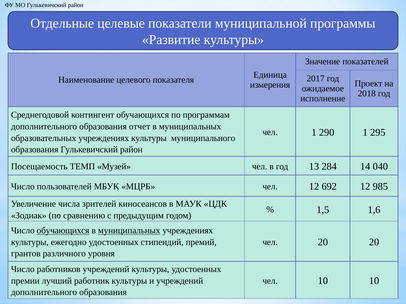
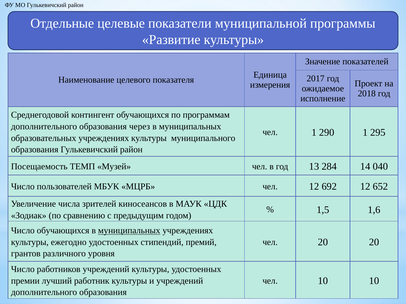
отчет: отчет -> через
985: 985 -> 652
обучающихся at (63, 231) underline: present -> none
